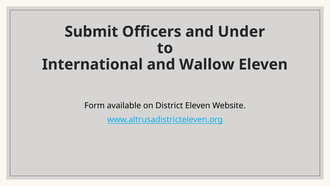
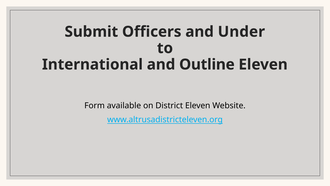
Wallow: Wallow -> Outline
